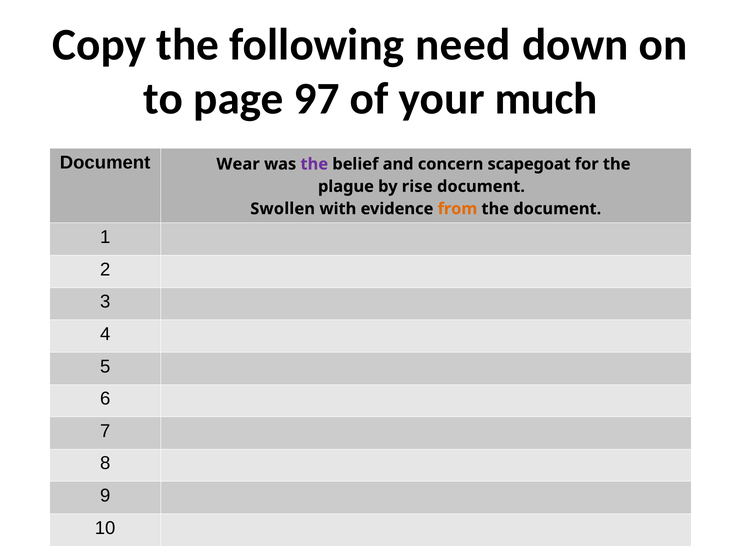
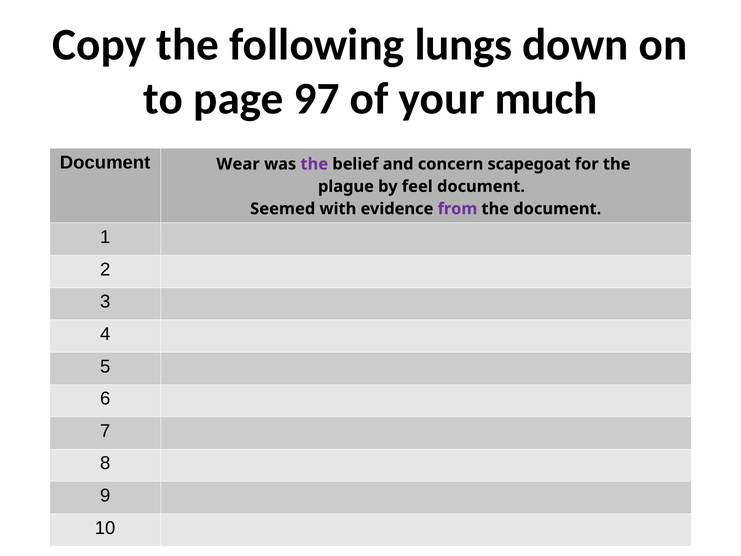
need: need -> lungs
rise: rise -> feel
Swollen: Swollen -> Seemed
from colour: orange -> purple
